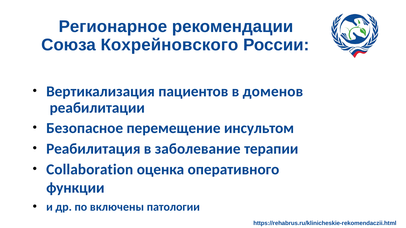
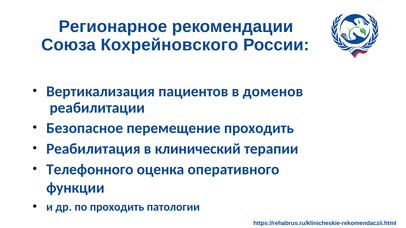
перемещение инсультом: инсультом -> проходить
заболевание: заболевание -> клинический
Collaboration: Collaboration -> Телефонного
по включены: включены -> проходить
